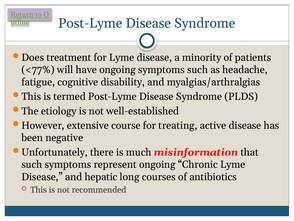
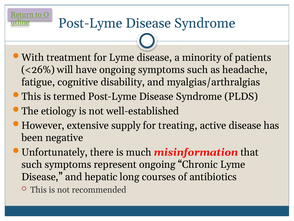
Does: Does -> With
<77%: <77% -> <26%
course: course -> supply
